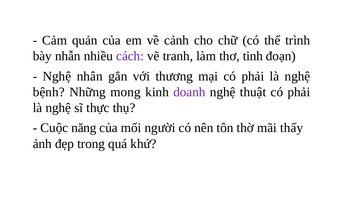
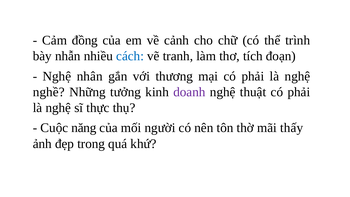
quản: quản -> đồng
cách colour: purple -> blue
tinh: tinh -> tích
bệnh: bệnh -> nghề
mong: mong -> tưởng
